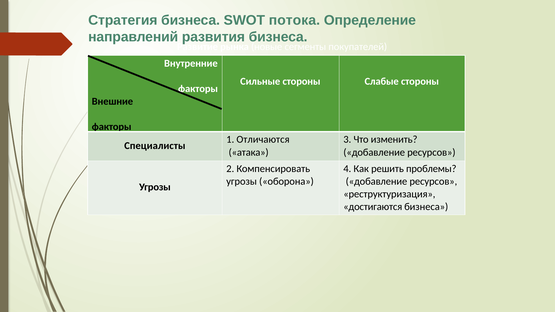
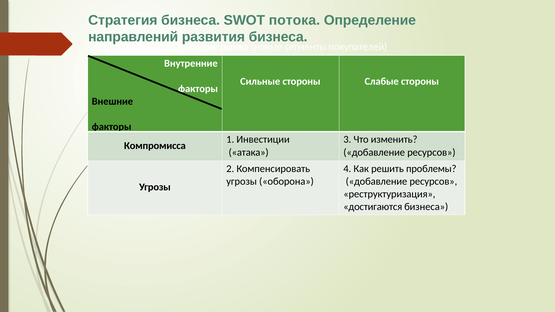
Отличаются: Отличаются -> Инвестиции
Специалисты: Специалисты -> Компромисса
